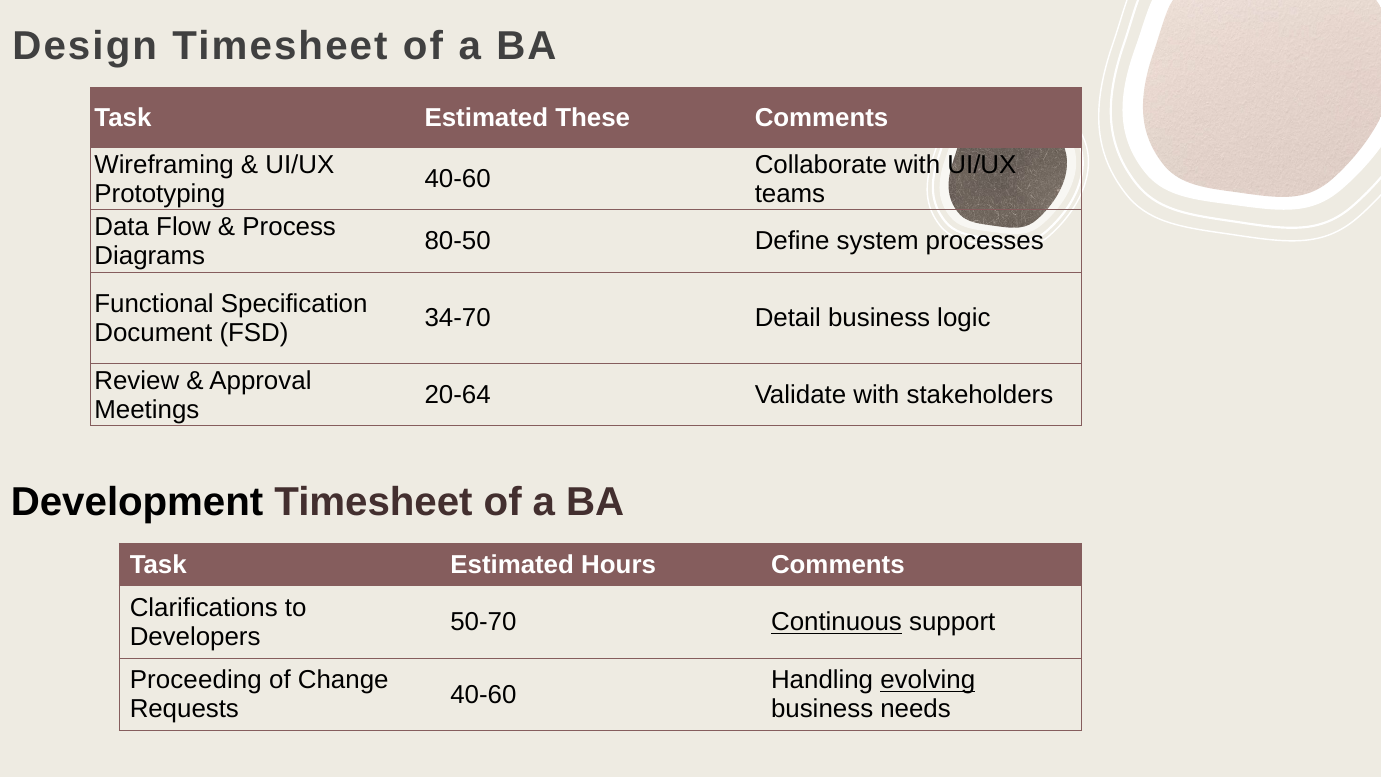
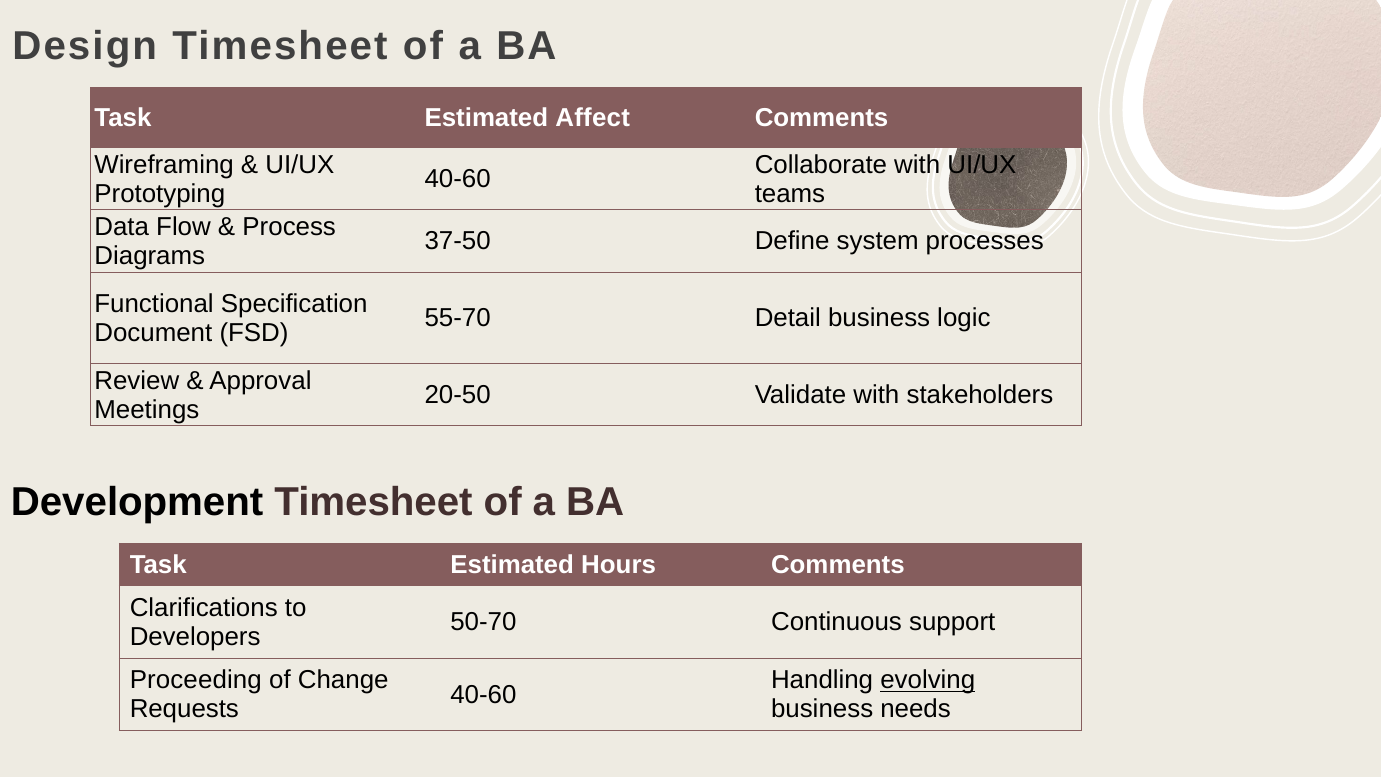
These: These -> Affect
80-50: 80-50 -> 37-50
34-70: 34-70 -> 55-70
20-64: 20-64 -> 20-50
Continuous underline: present -> none
